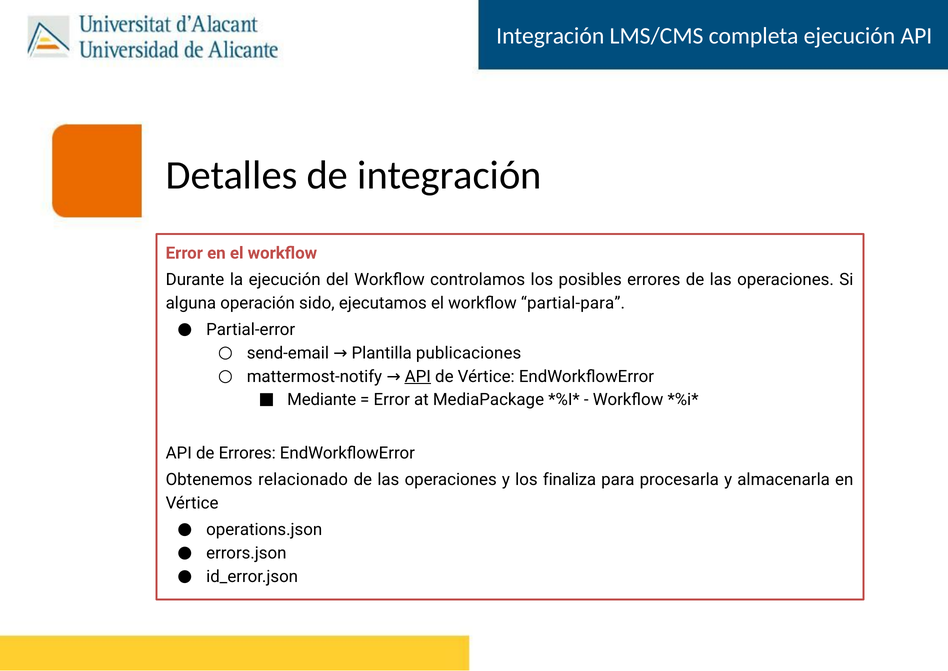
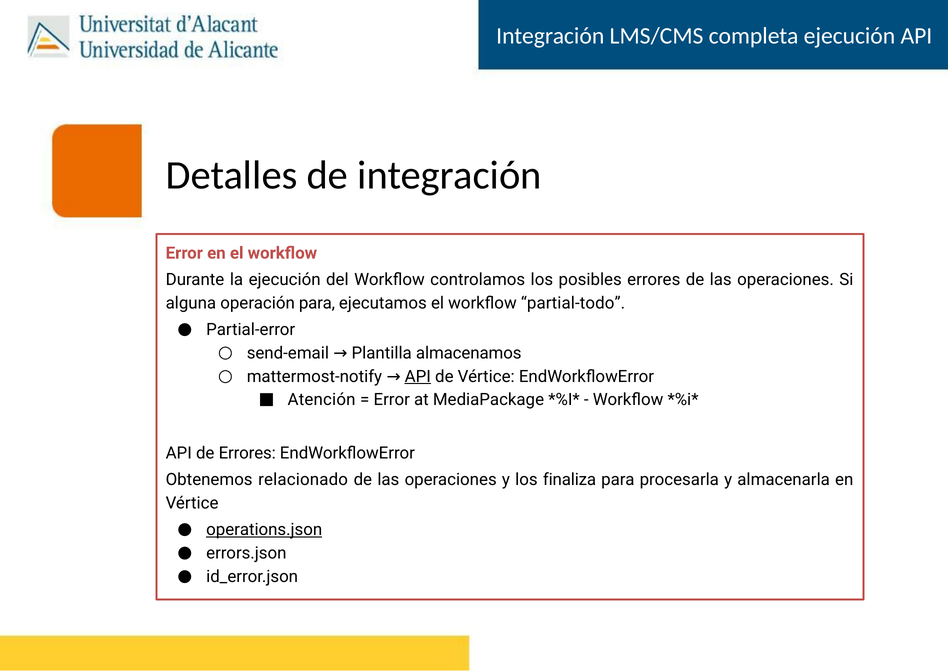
operación sido: sido -> para
partial-para: partial-para -> partial-todo
publicaciones: publicaciones -> almacenamos
Mediante: Mediante -> Atención
operations.json underline: none -> present
